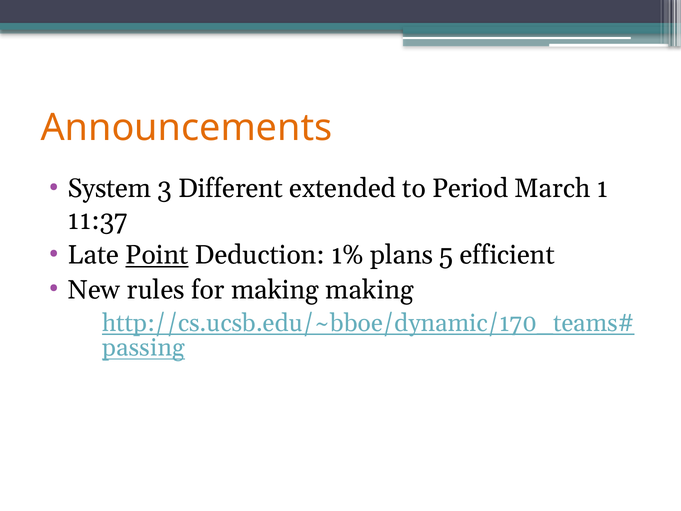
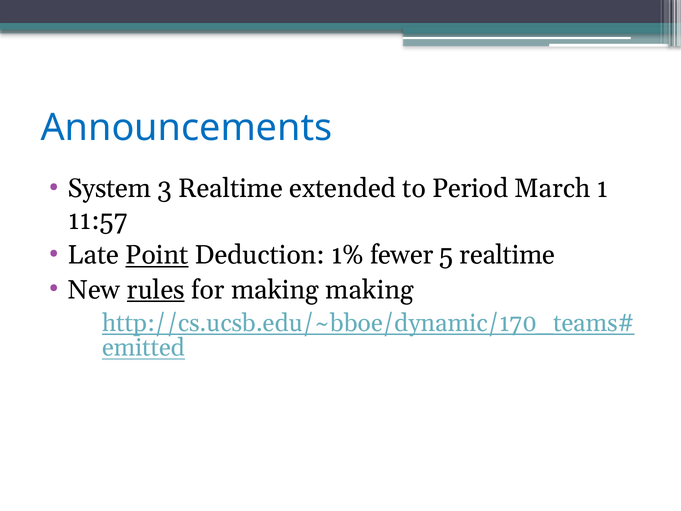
Announcements colour: orange -> blue
3 Different: Different -> Realtime
11:37: 11:37 -> 11:57
plans: plans -> fewer
5 efficient: efficient -> realtime
rules underline: none -> present
passing: passing -> emitted
